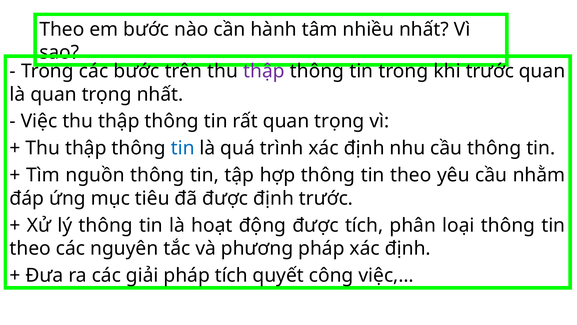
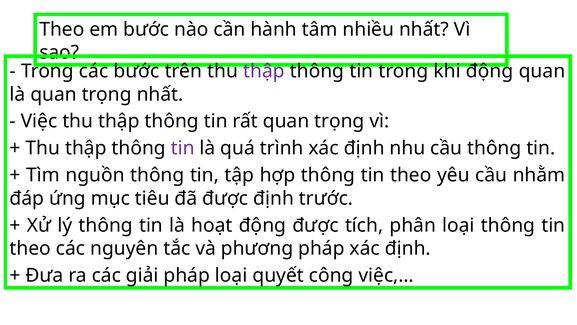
khi trước: trước -> động
tin at (183, 148) colour: blue -> purple
pháp tích: tích -> loại
